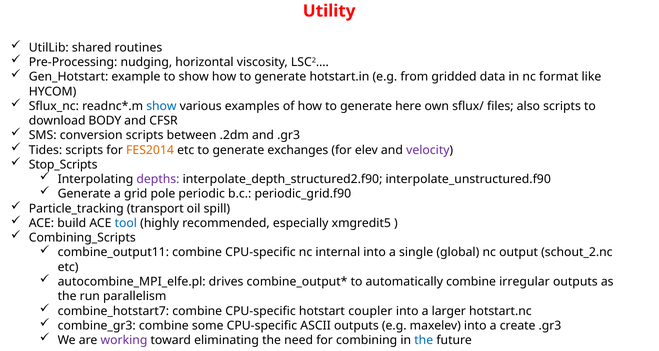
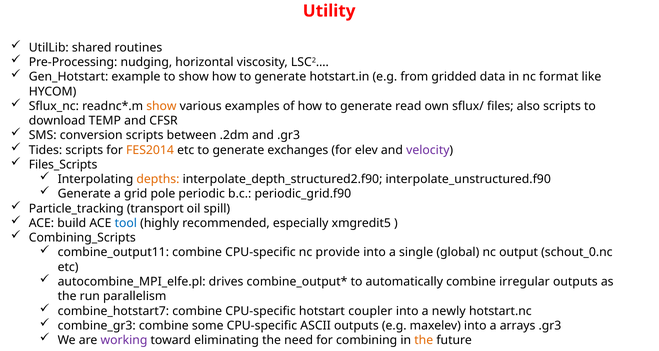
show at (161, 106) colour: blue -> orange
here: here -> read
BODY: BODY -> TEMP
Stop_Scripts: Stop_Scripts -> Files_Scripts
depths colour: purple -> orange
internal: internal -> provide
schout_2.nc: schout_2.nc -> schout_0.nc
larger: larger -> newly
create: create -> arrays
the at (424, 341) colour: blue -> orange
